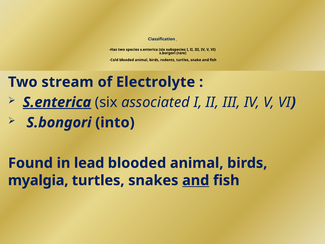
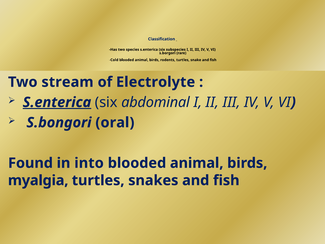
associated: associated -> abdominal
into: into -> oral
lead: lead -> into
and at (196, 180) underline: present -> none
